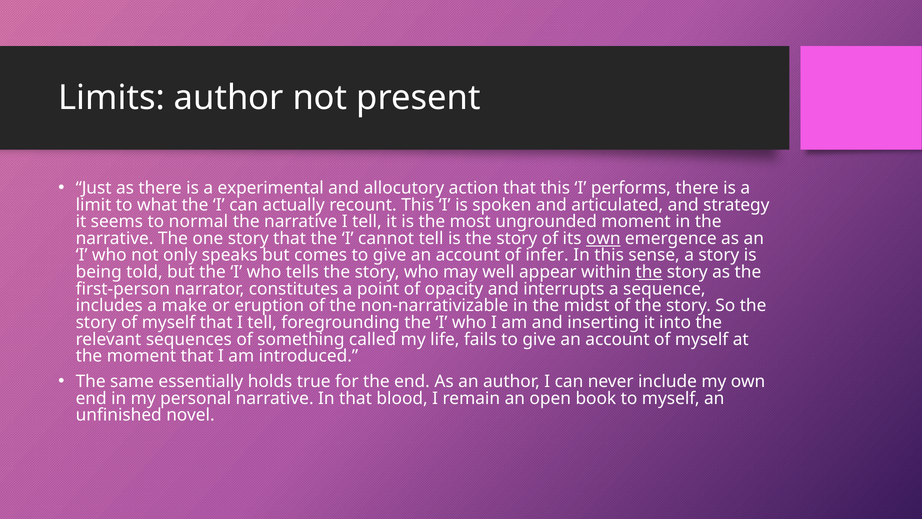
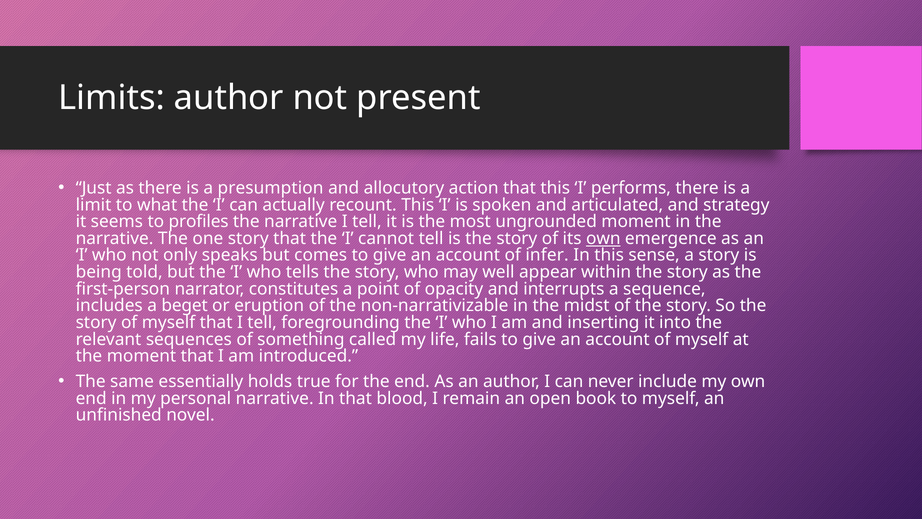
experimental: experimental -> presumption
normal: normal -> profiles
the at (649, 272) underline: present -> none
make: make -> beget
